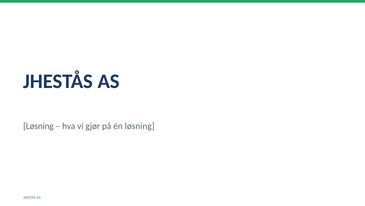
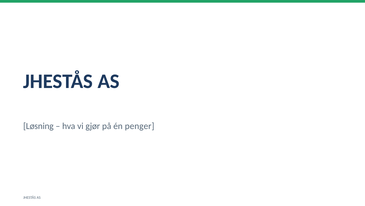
én løsning: løsning -> penger
